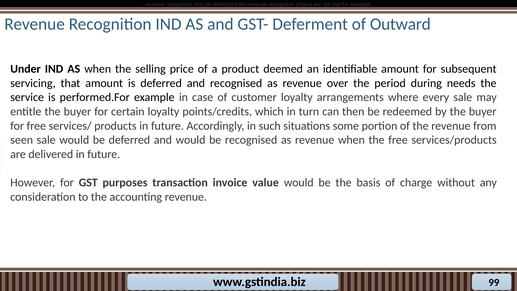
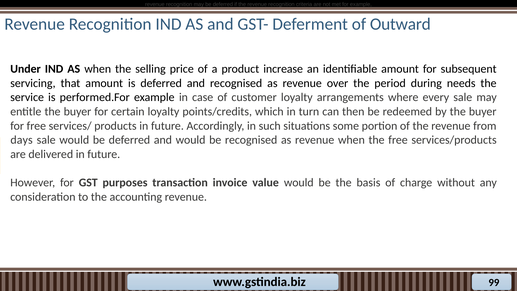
deemed: deemed -> increase
seen: seen -> days
